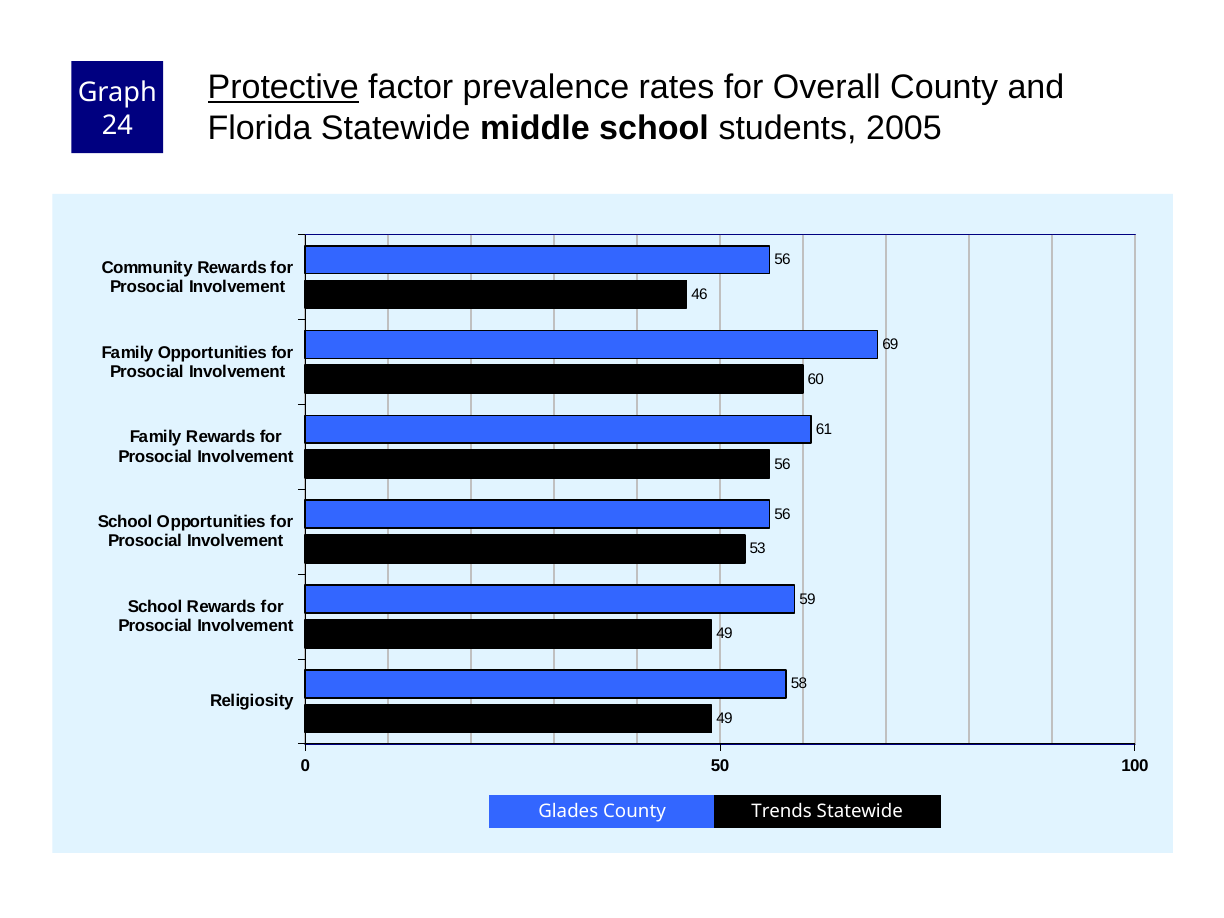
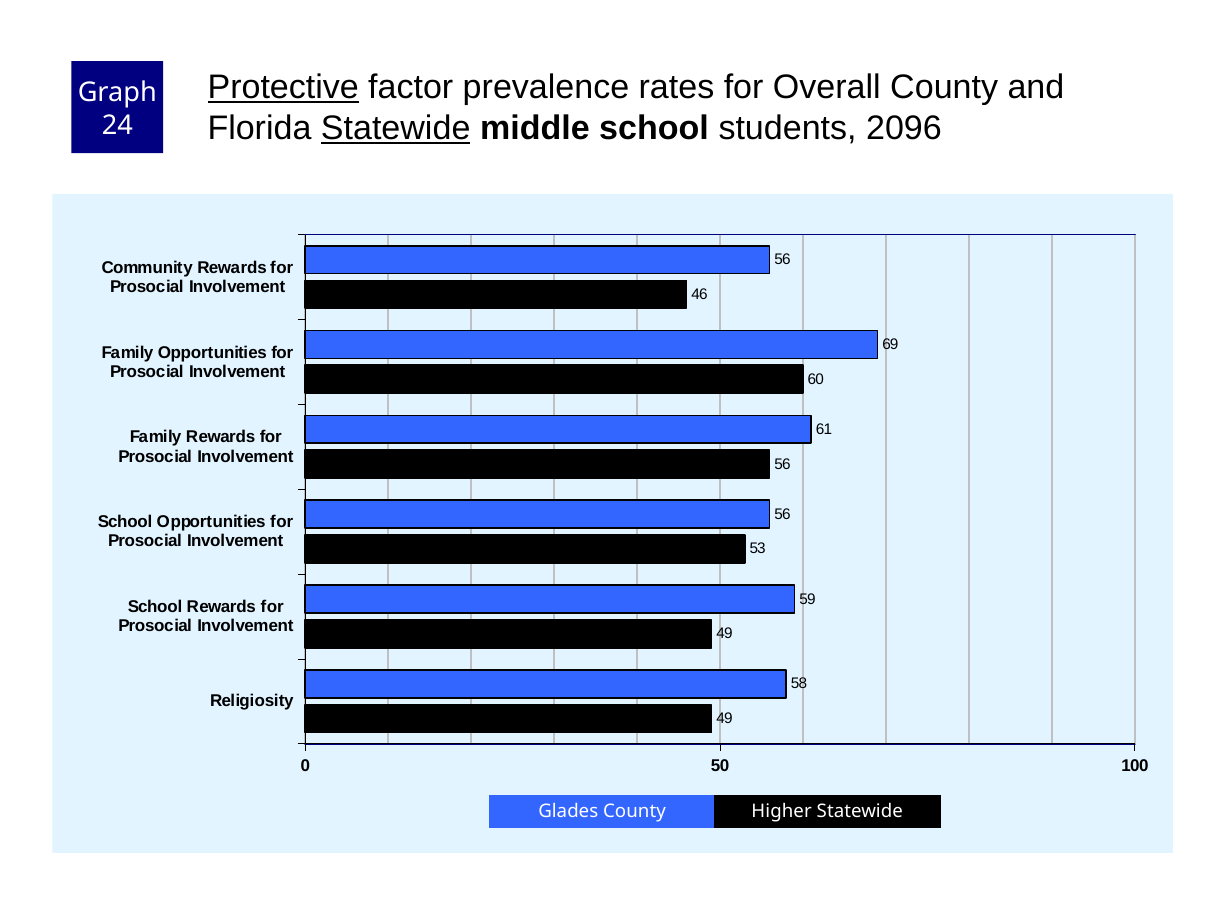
Statewide at (396, 128) underline: none -> present
2005: 2005 -> 2096
Trends: Trends -> Higher
